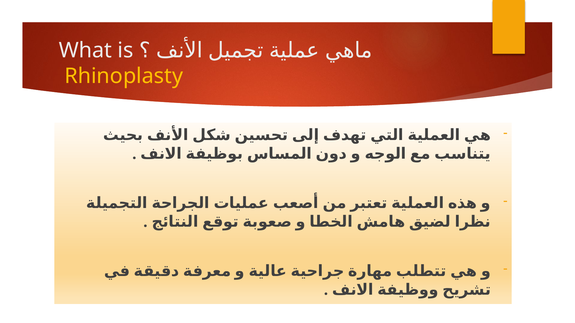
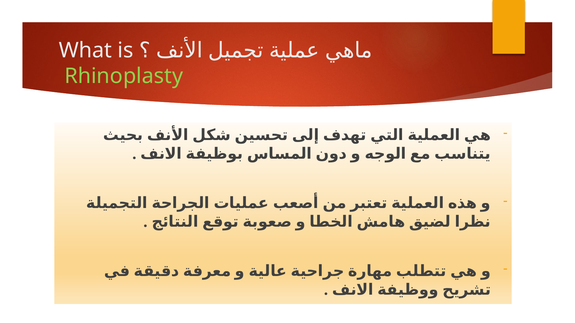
Rhinoplasty colour: yellow -> light green
